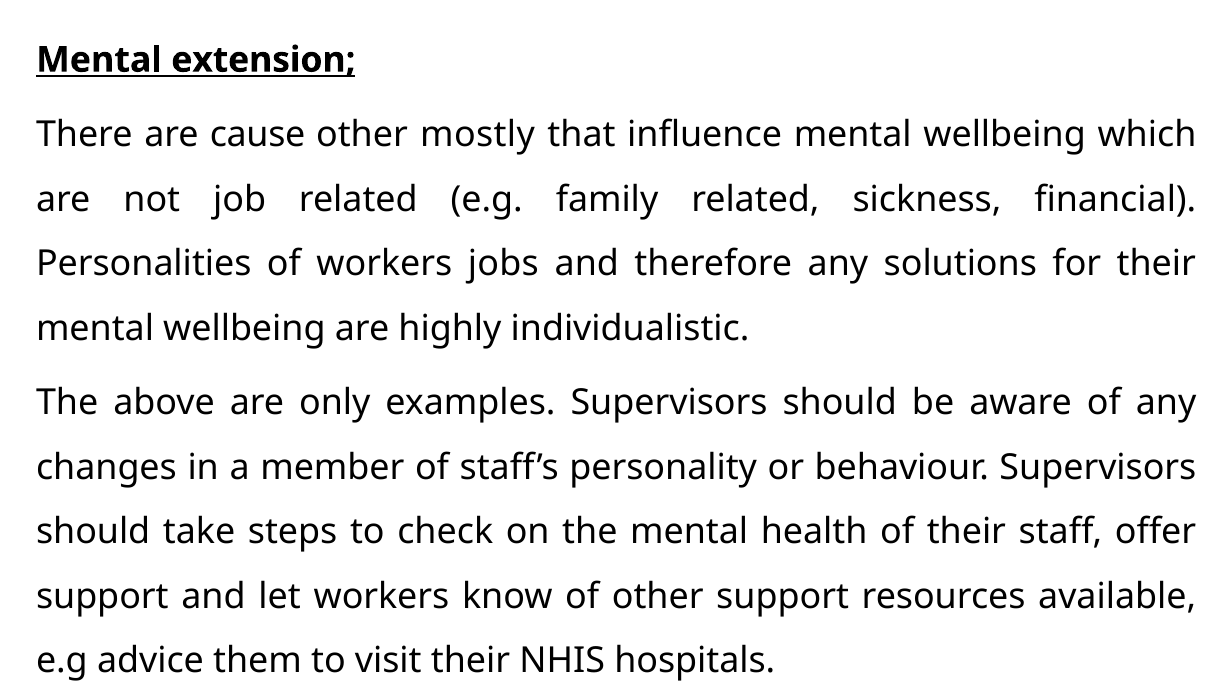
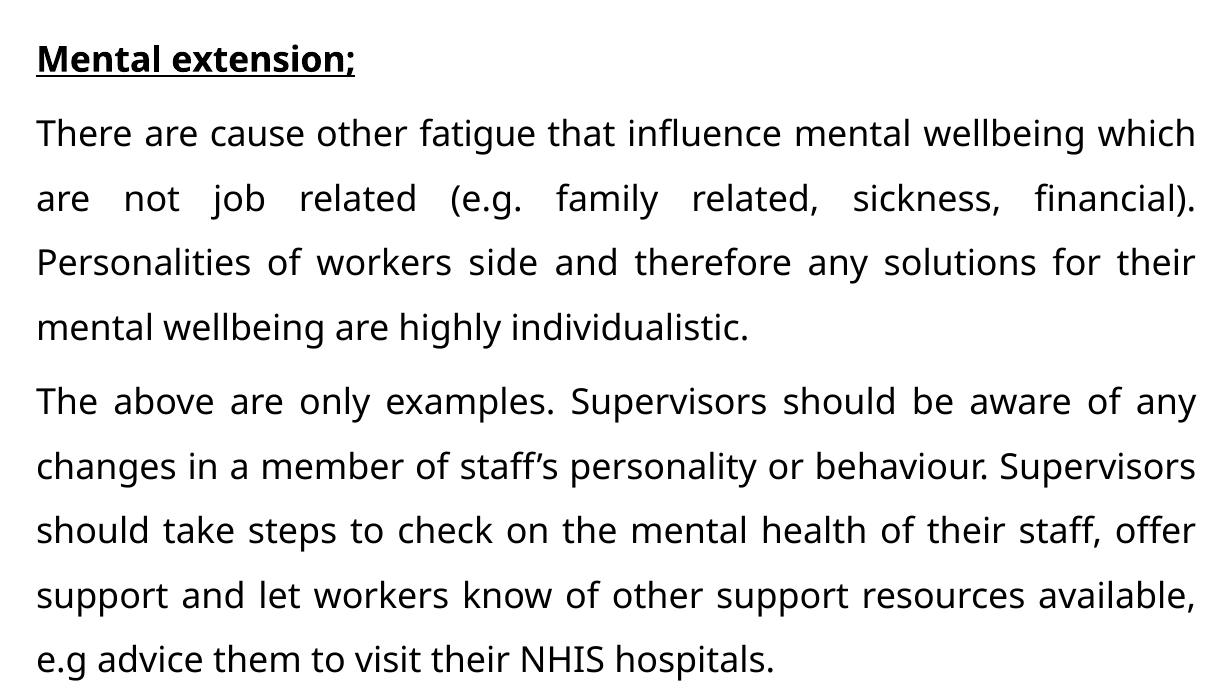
mostly: mostly -> fatigue
jobs: jobs -> side
